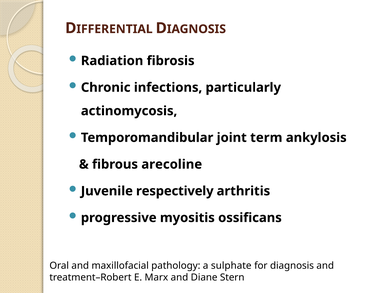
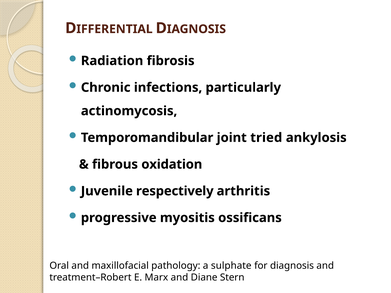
term: term -> tried
arecoline: arecoline -> oxidation
